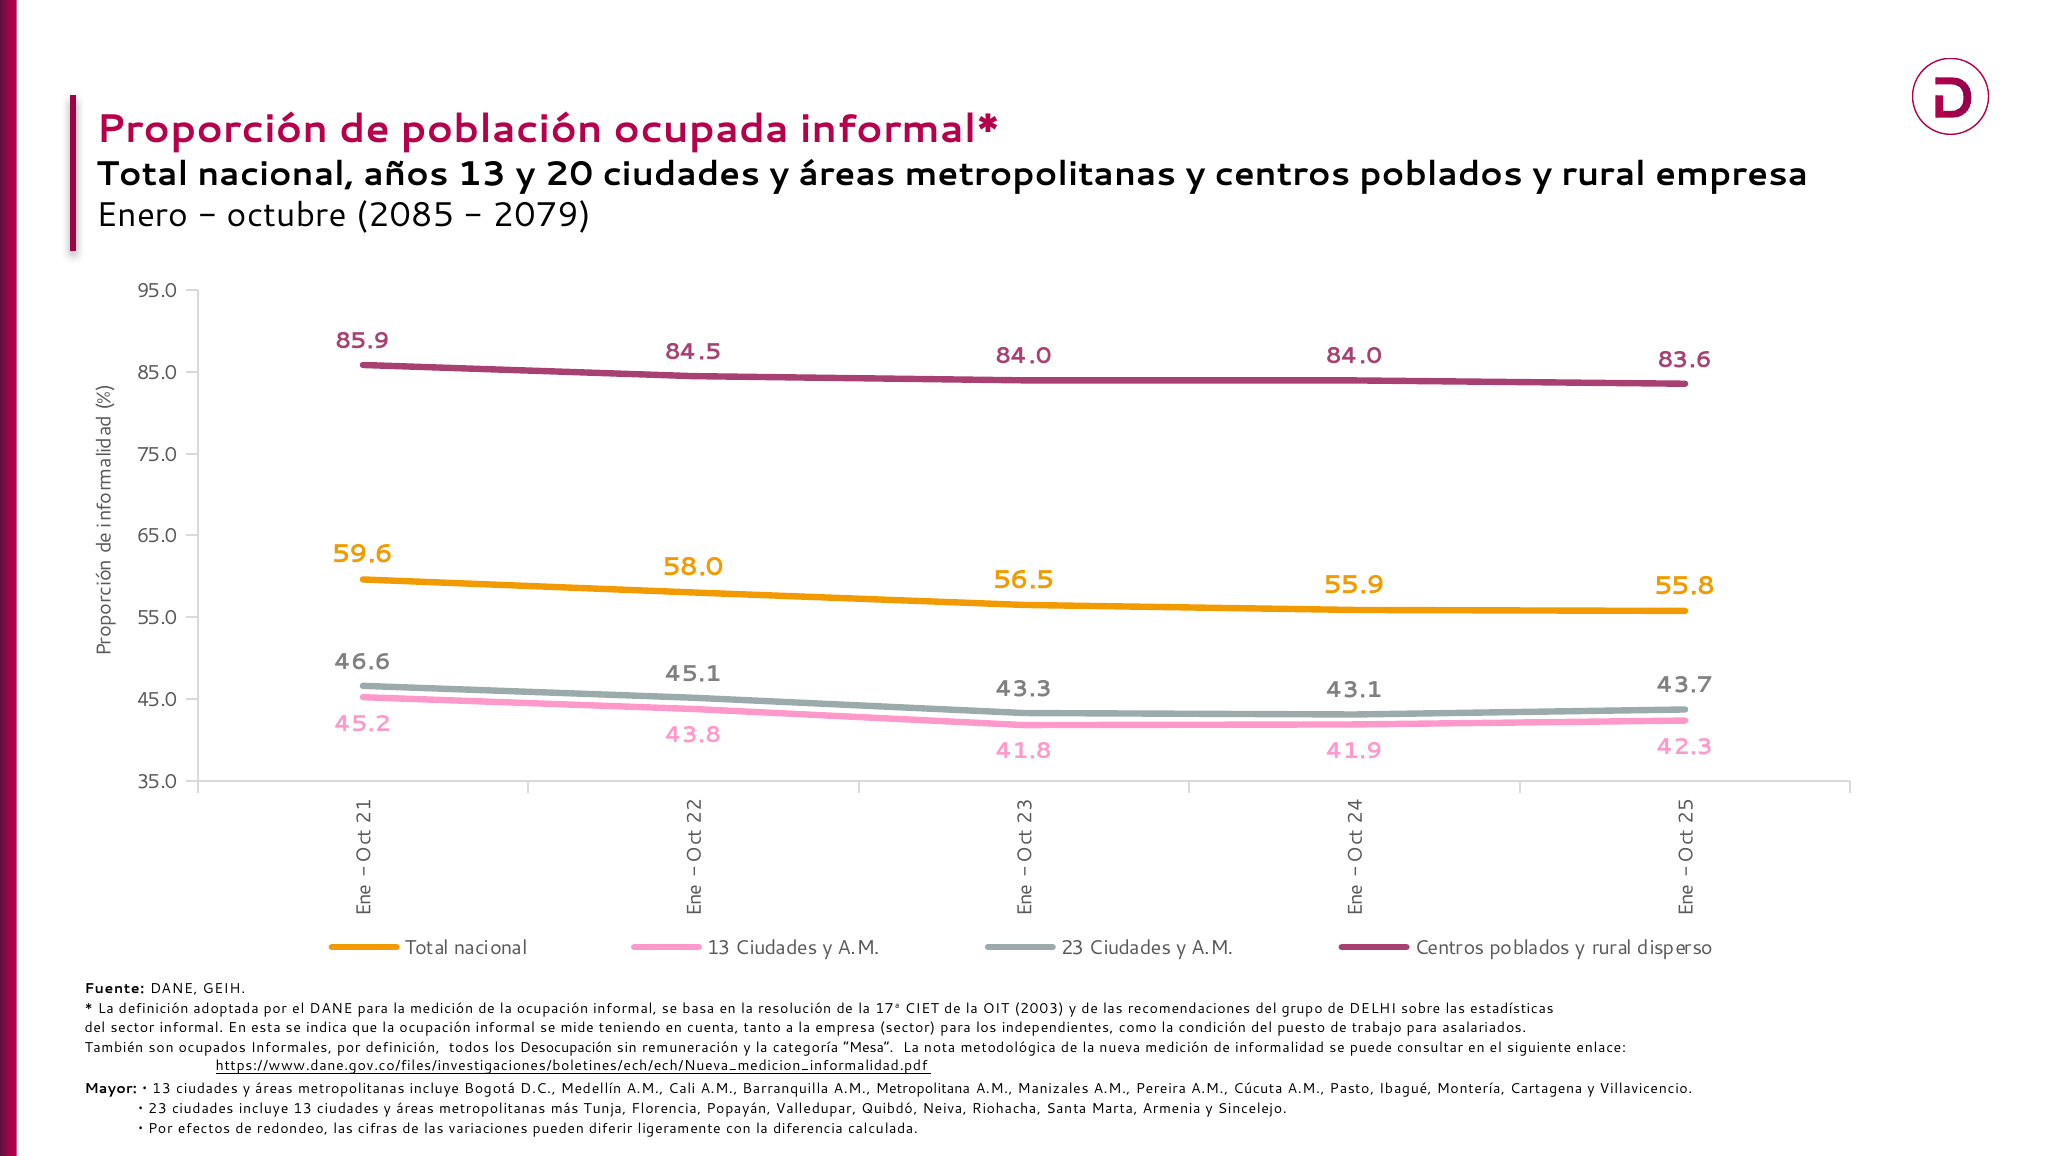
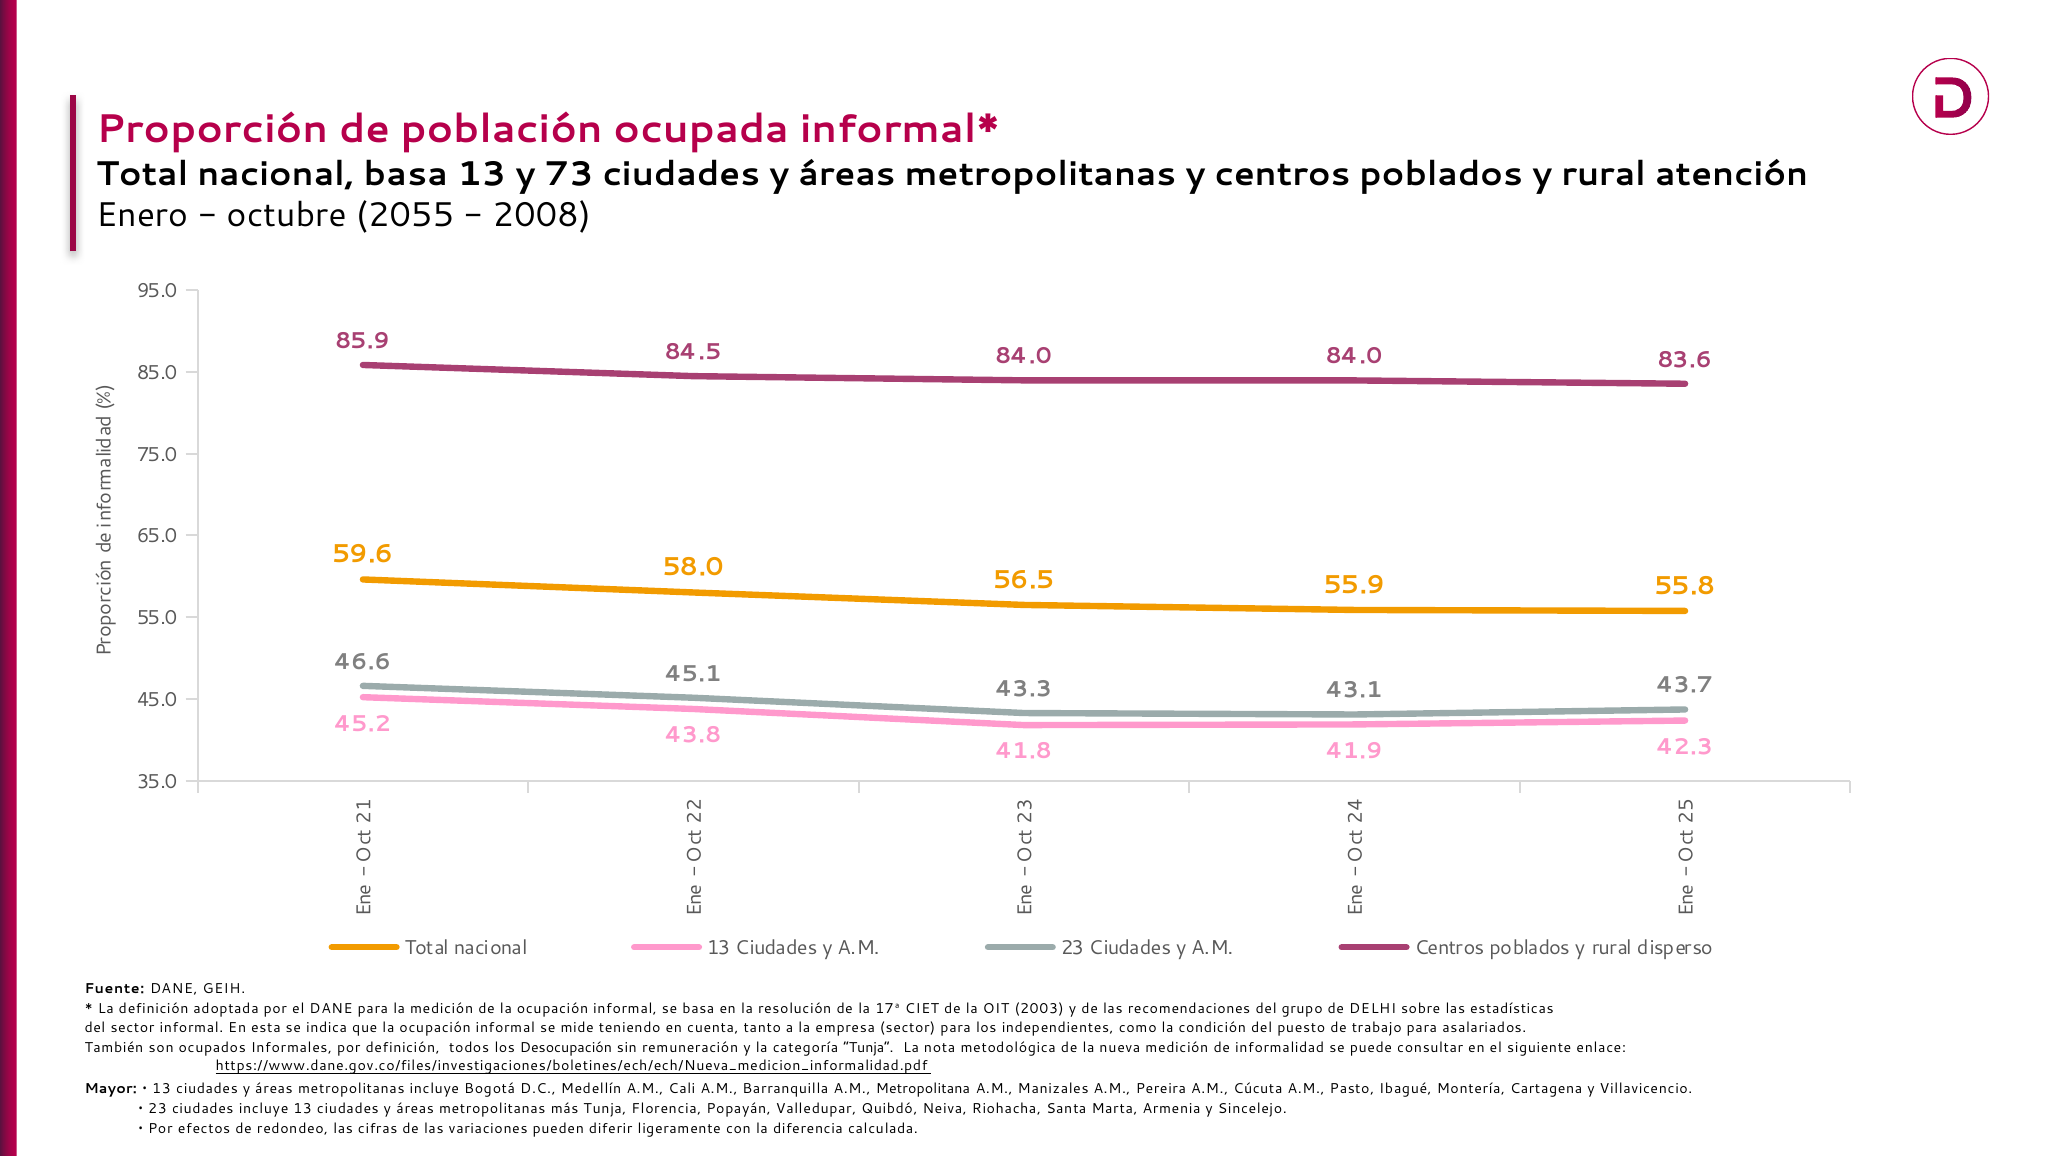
nacional años: años -> basa
20: 20 -> 73
rural empresa: empresa -> atención
2085: 2085 -> 2055
2079: 2079 -> 2008
categoría Mesa: Mesa -> Tunja
